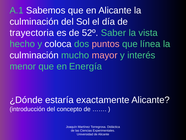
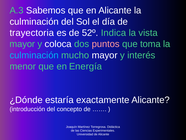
A.1: A.1 -> A.3
Saber: Saber -> Indica
hecho at (22, 44): hecho -> mayor
línea: línea -> toma
culminación at (34, 55) colour: white -> light blue
mayor at (105, 55) colour: pink -> white
